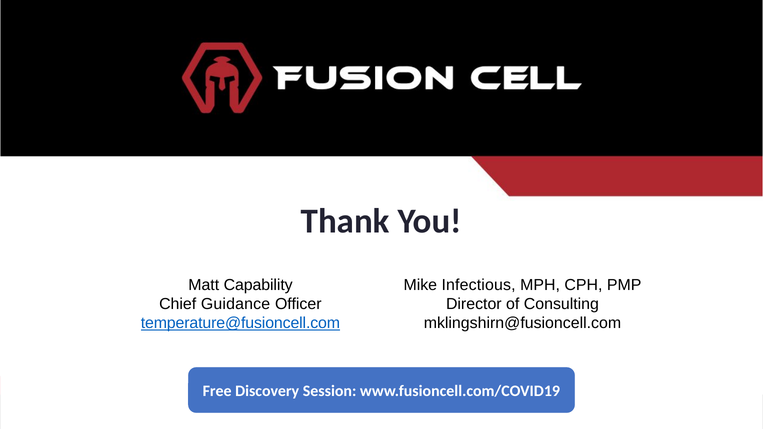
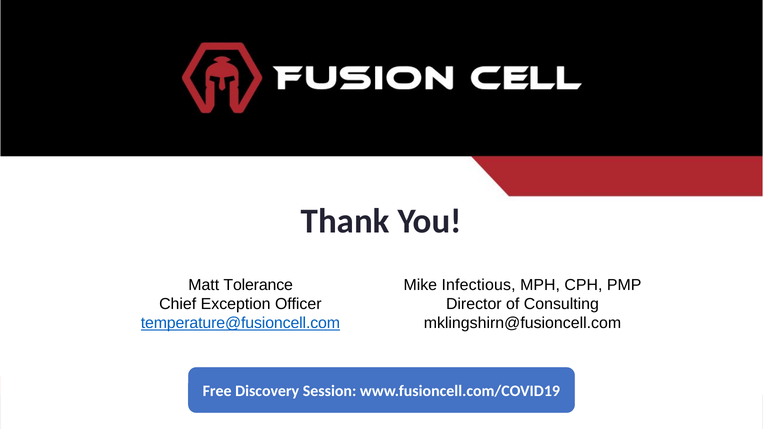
Capability: Capability -> Tolerance
Guidance: Guidance -> Exception
